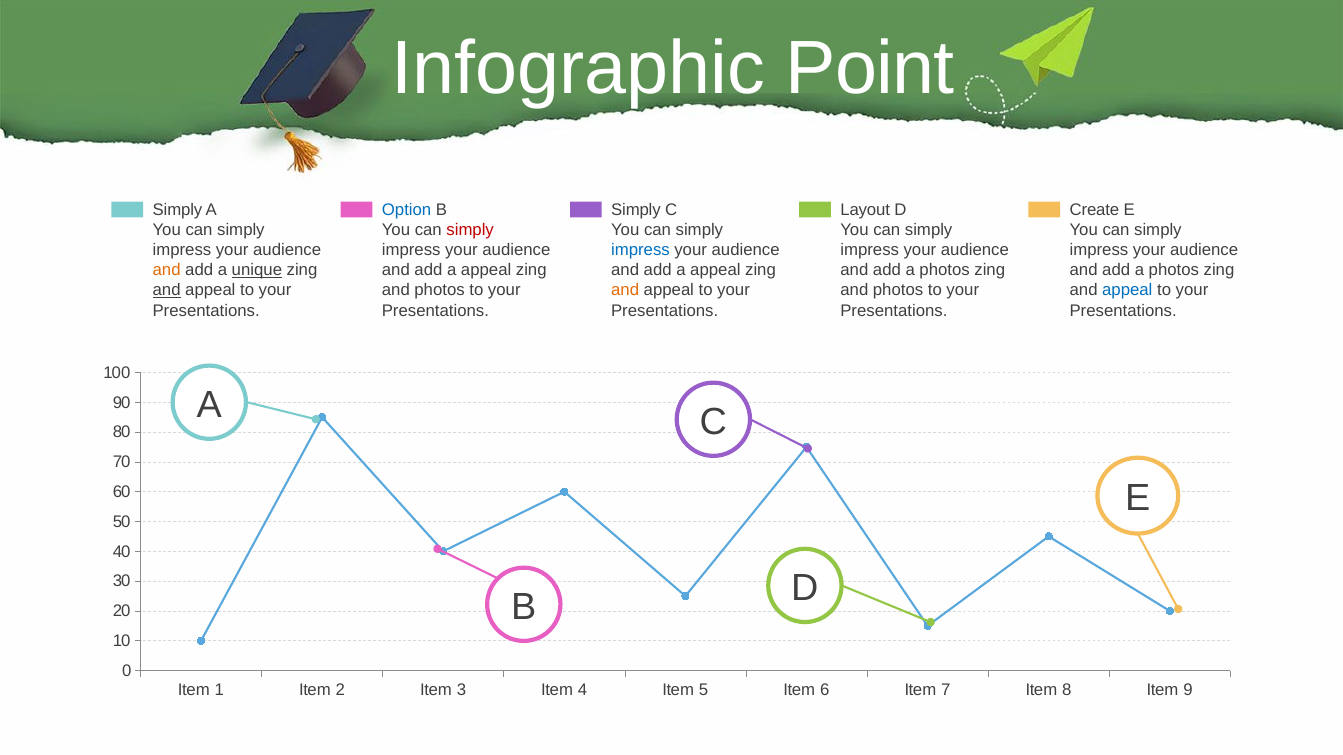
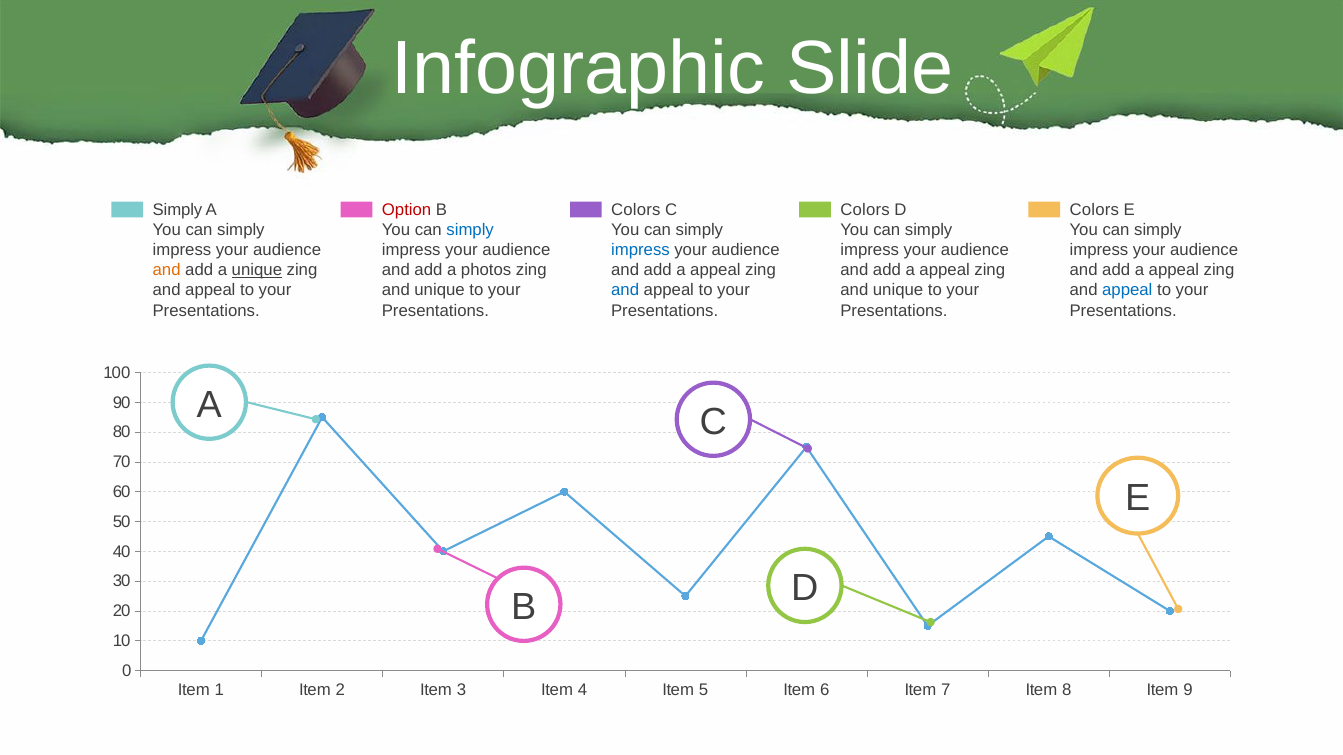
Point: Point -> Slide
Option colour: blue -> red
Simply at (636, 210): Simply -> Colors
Layout at (865, 210): Layout -> Colors
Create at (1094, 210): Create -> Colors
simply at (470, 230) colour: red -> blue
appeal at (486, 270): appeal -> photos
photos at (945, 270): photos -> appeal
photos at (1174, 270): photos -> appeal
and at (167, 291) underline: present -> none
photos at (440, 291): photos -> unique
and at (625, 291) colour: orange -> blue
photos at (898, 291): photos -> unique
